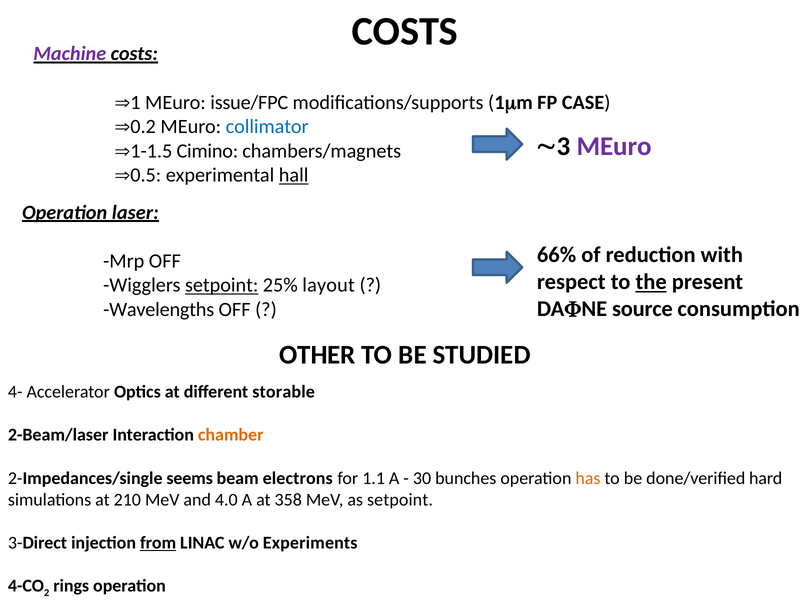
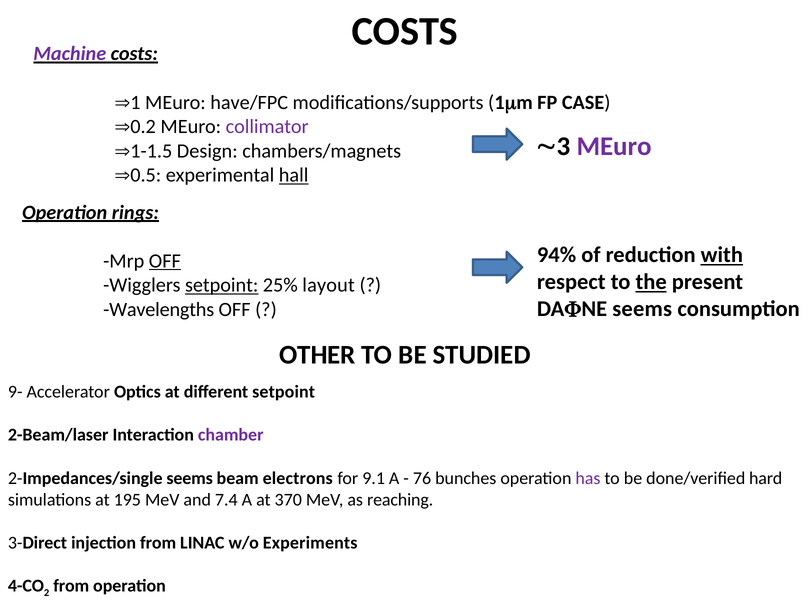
issue/FPC: issue/FPC -> have/FPC
collimator colour: blue -> purple
Cimino: Cimino -> Design
laser: laser -> rings
66%: 66% -> 94%
with underline: none -> present
OFF at (165, 261) underline: none -> present
DANE source: source -> seems
4-: 4- -> 9-
different storable: storable -> setpoint
chamber colour: orange -> purple
1.1: 1.1 -> 9.1
30: 30 -> 76
has colour: orange -> purple
210: 210 -> 195
4.0: 4.0 -> 7.4
358: 358 -> 370
as setpoint: setpoint -> reaching
from at (158, 543) underline: present -> none
rings at (71, 587): rings -> from
